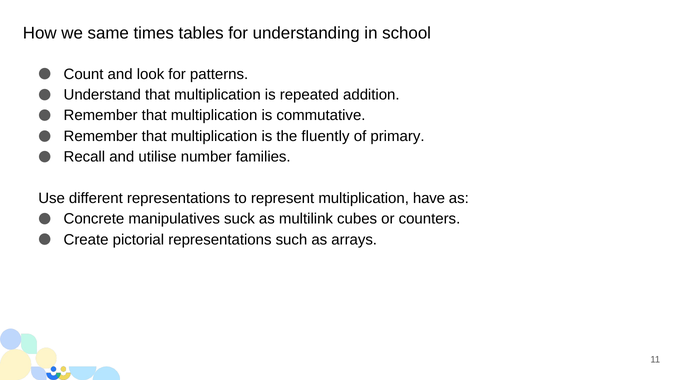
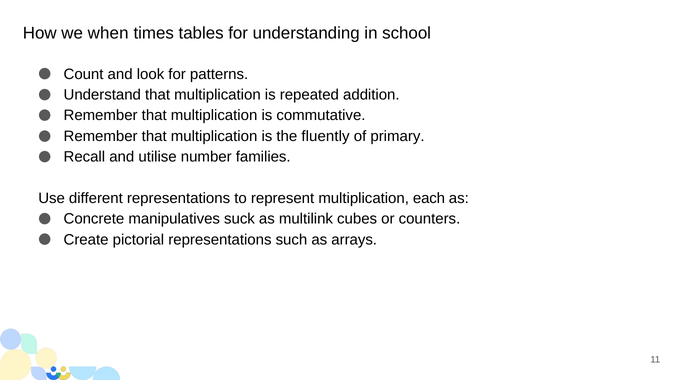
same: same -> when
have: have -> each
